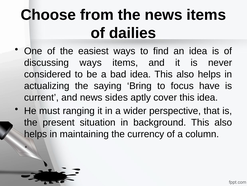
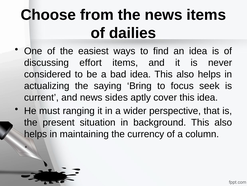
discussing ways: ways -> effort
have: have -> seek
